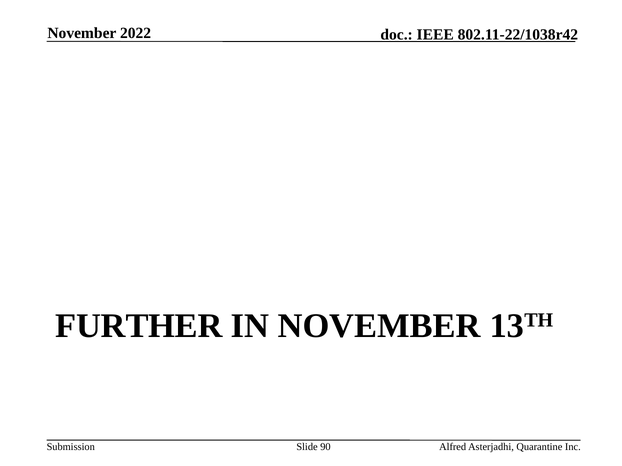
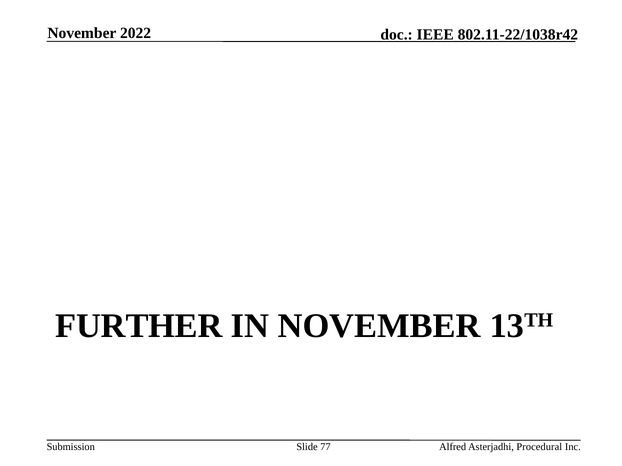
90: 90 -> 77
Quarantine: Quarantine -> Procedural
